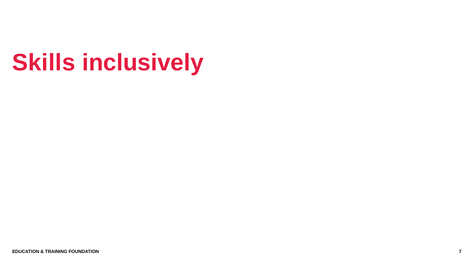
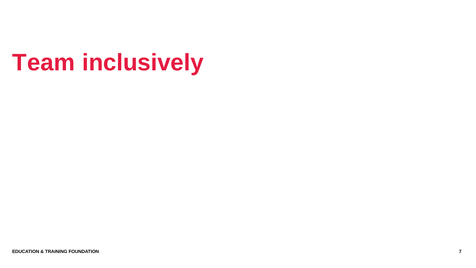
Skills: Skills -> Team
